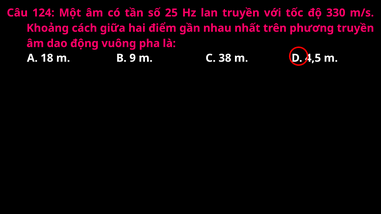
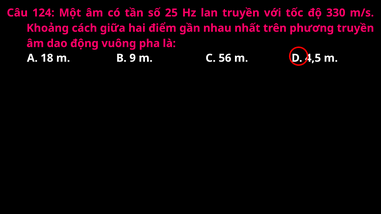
38: 38 -> 56
